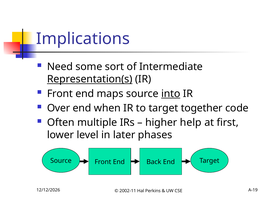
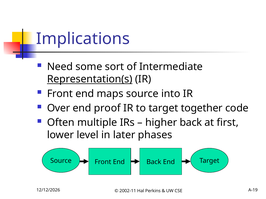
into underline: present -> none
when: when -> proof
higher help: help -> back
